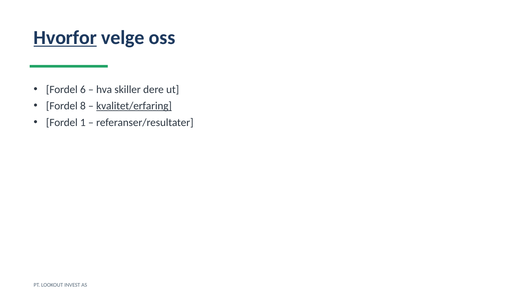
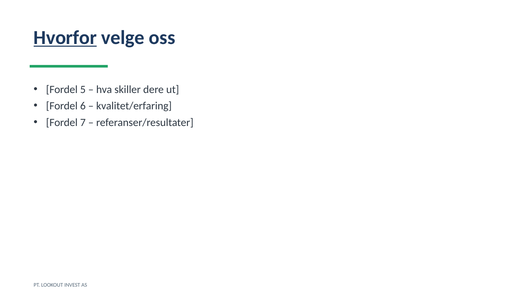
6: 6 -> 5
8: 8 -> 6
kvalitet/erfaring underline: present -> none
1: 1 -> 7
